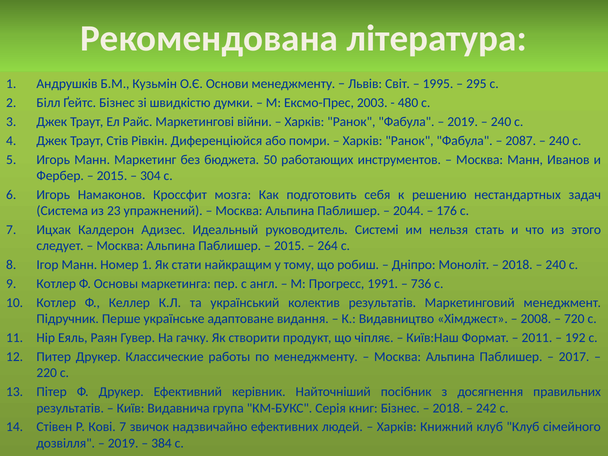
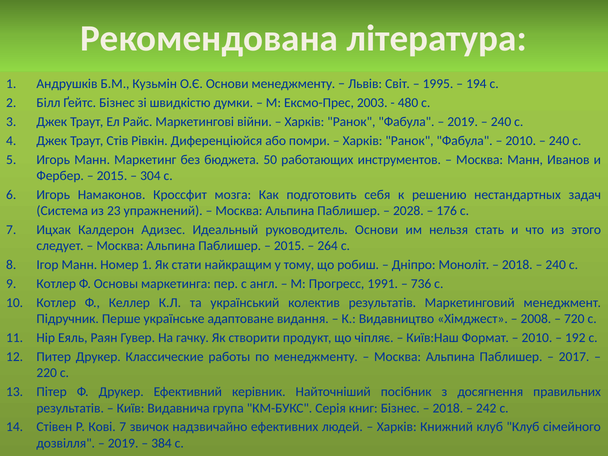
295: 295 -> 194
2087 at (521, 141): 2087 -> 2010
2044: 2044 -> 2028
руководитель Системі: Системі -> Основи
2011 at (537, 338): 2011 -> 2010
